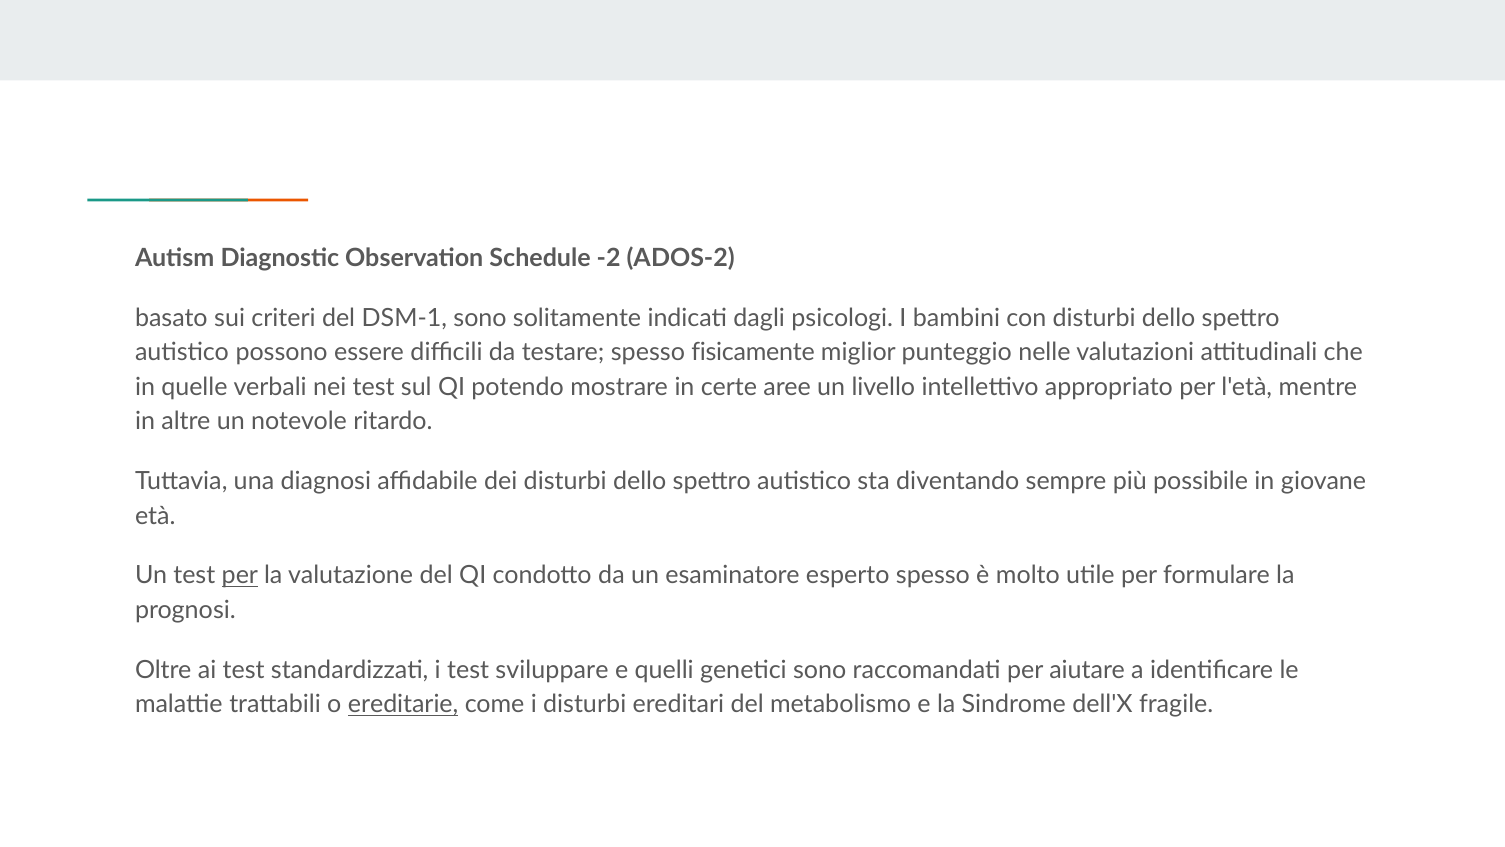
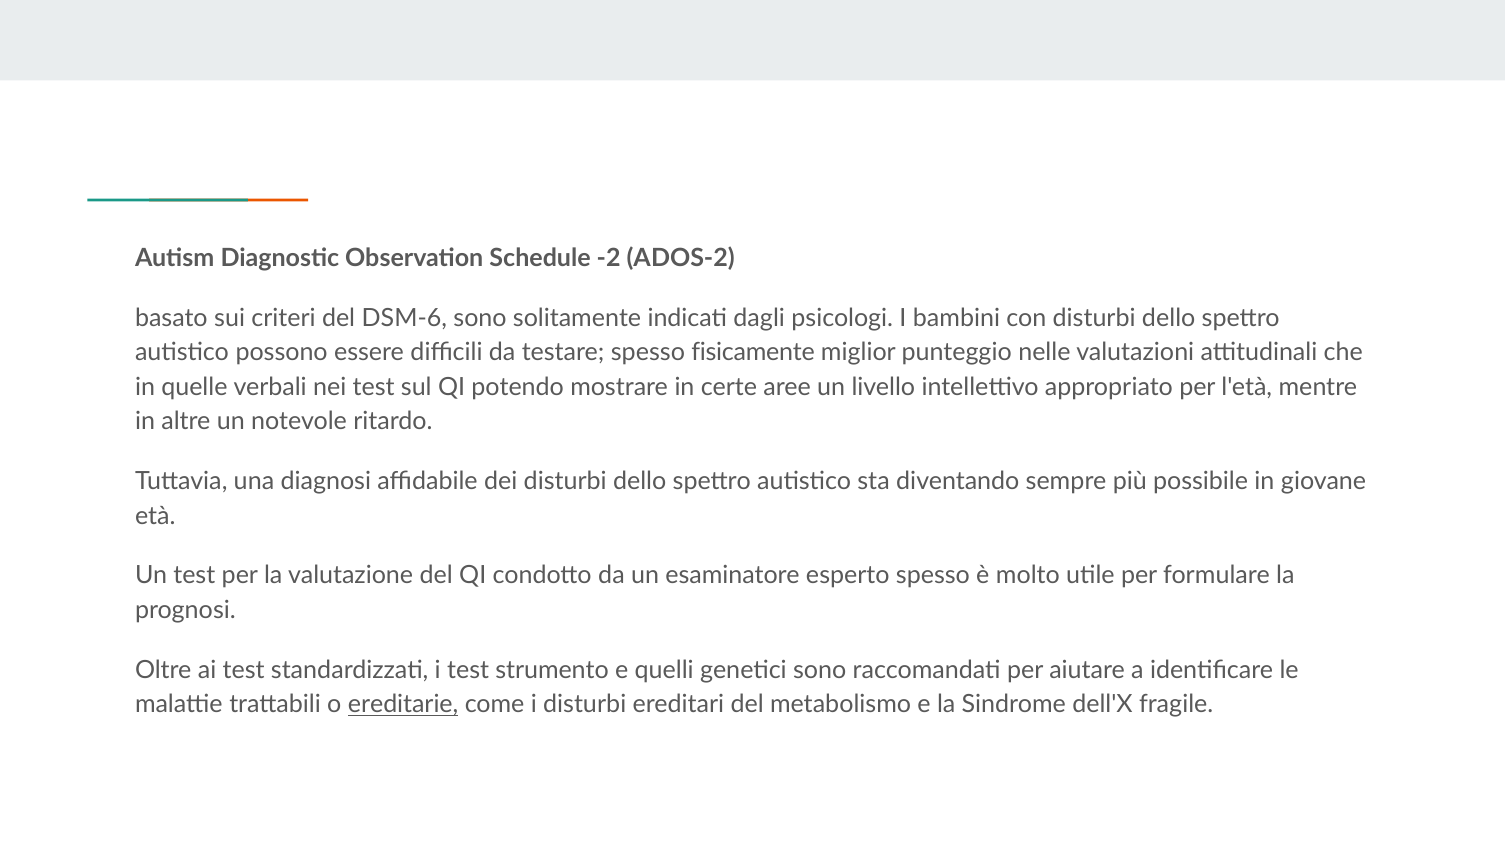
DSM-1: DSM-1 -> DSM-6
per at (240, 575) underline: present -> none
sviluppare: sviluppare -> strumento
